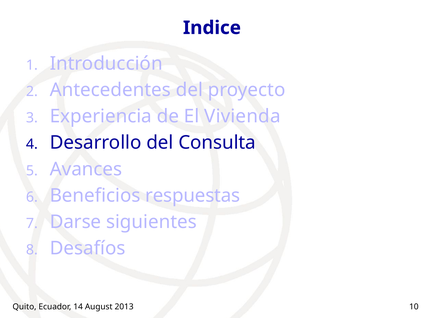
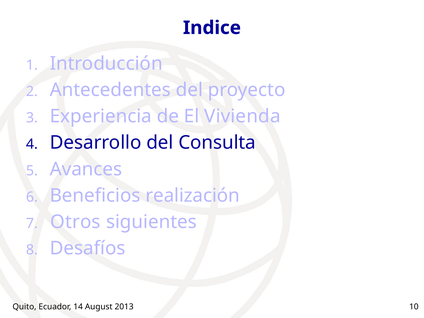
respuestas: respuestas -> realización
Darse: Darse -> Otros
